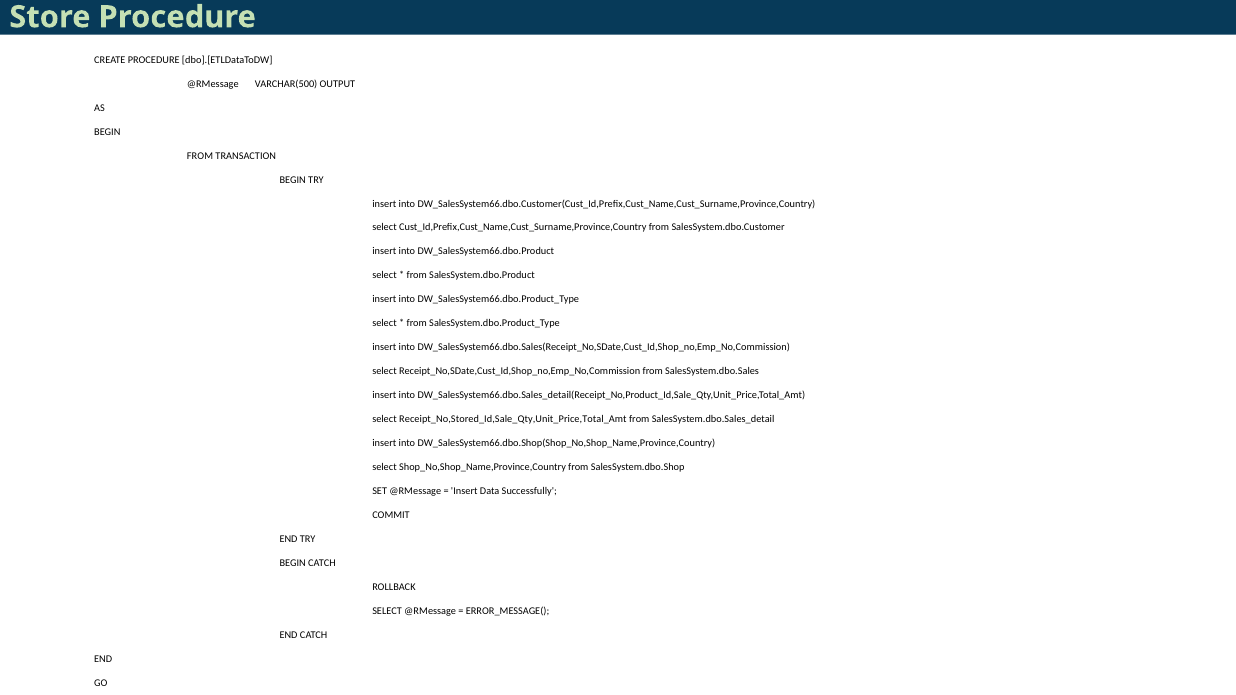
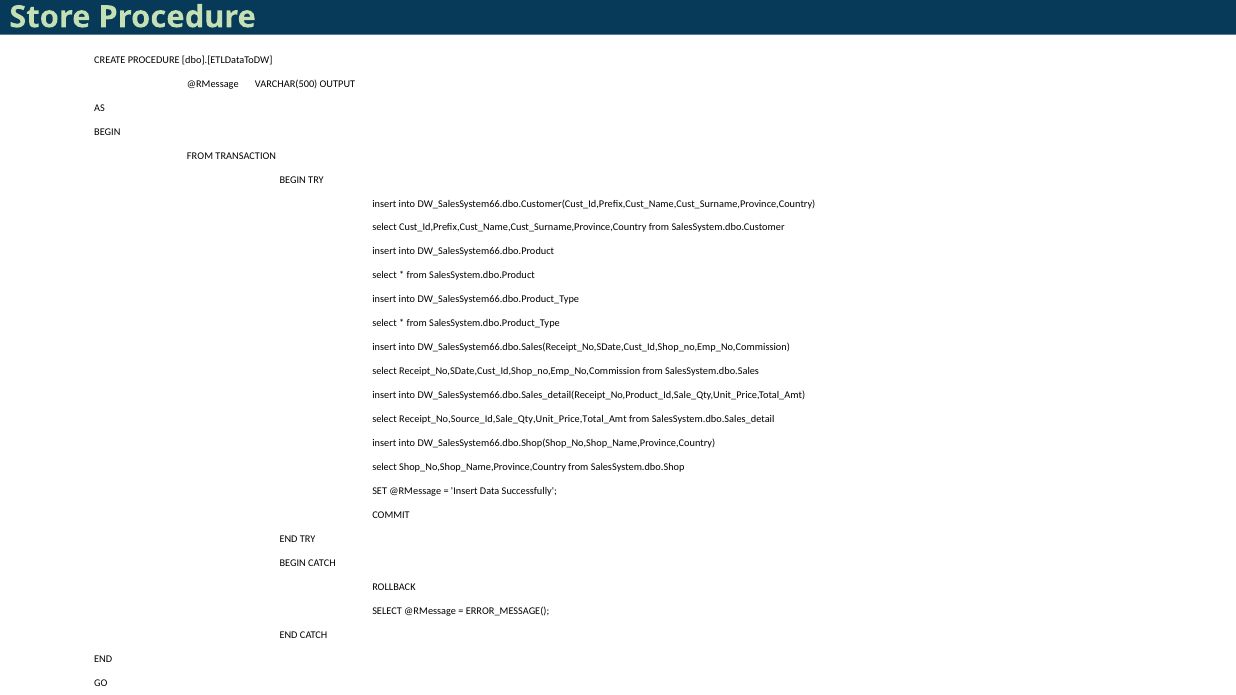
Receipt_No,Stored_Id,Sale_Qty,Unit_Price,Total_Amt: Receipt_No,Stored_Id,Sale_Qty,Unit_Price,Total_Amt -> Receipt_No,Source_Id,Sale_Qty,Unit_Price,Total_Amt
